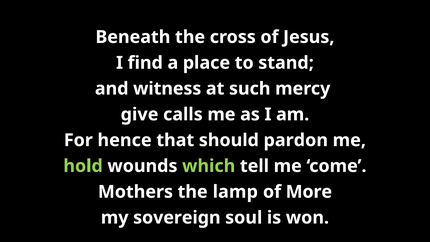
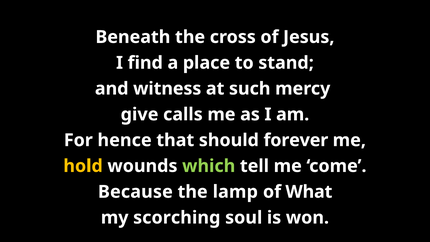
pardon: pardon -> forever
hold colour: light green -> yellow
Mothers: Mothers -> Because
More: More -> What
sovereign: sovereign -> scorching
